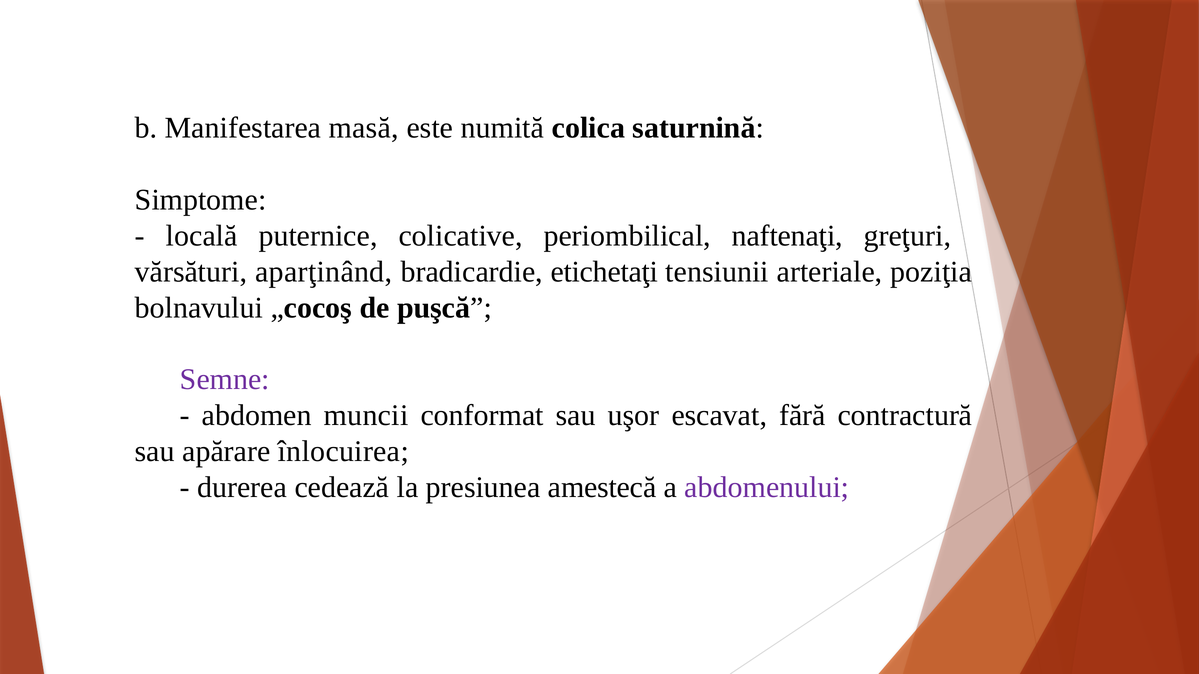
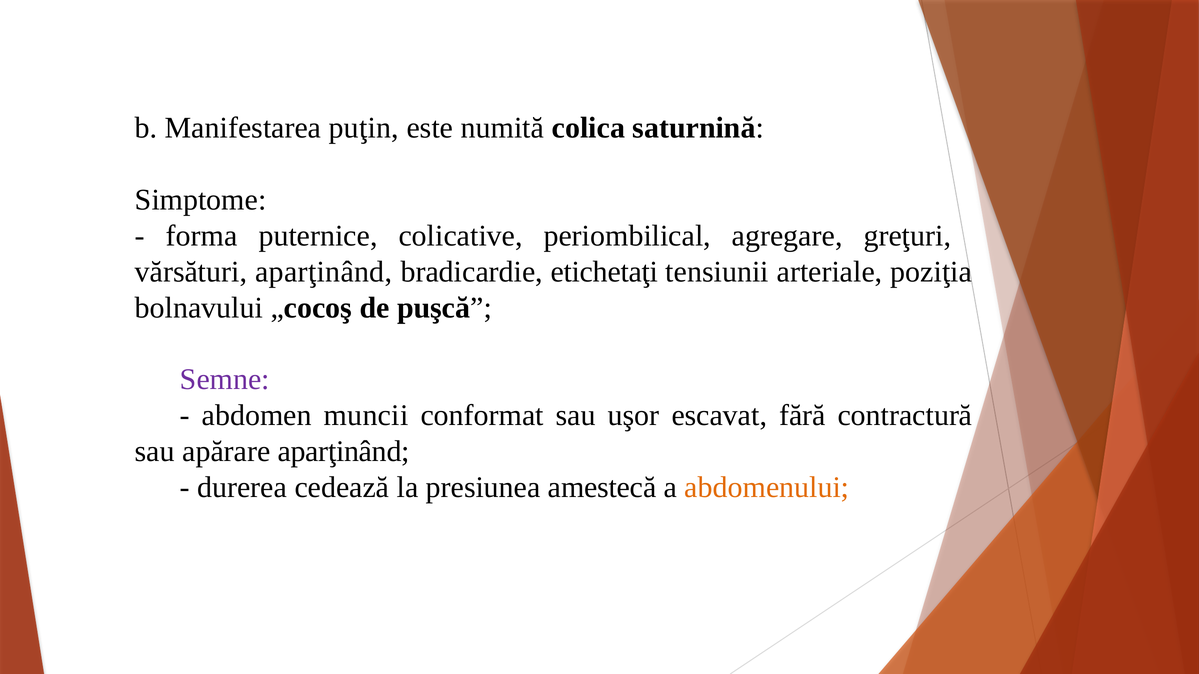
masă: masă -> puţin
locală: locală -> forma
naftenaţi: naftenaţi -> agregare
apărare înlocuirea: înlocuirea -> aparţinând
abdomenului colour: purple -> orange
